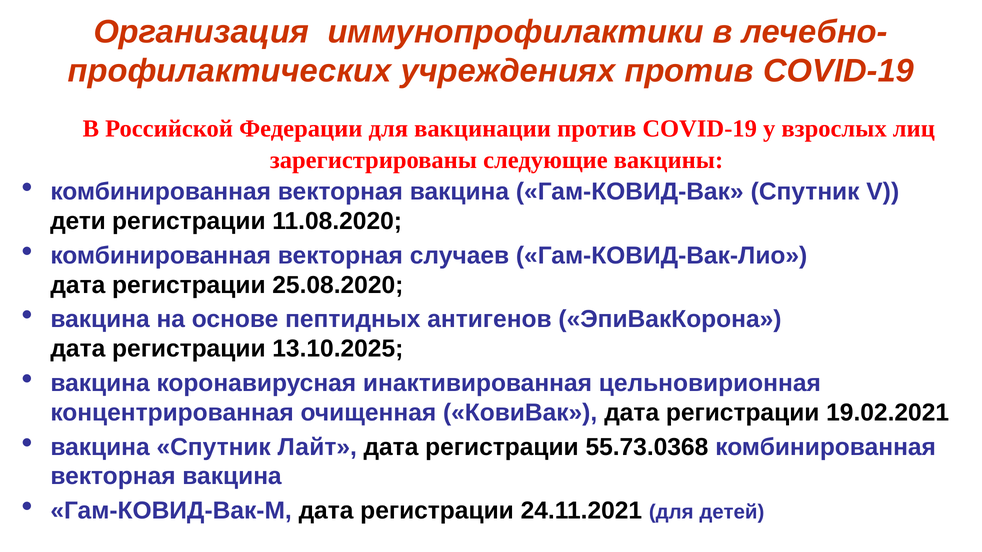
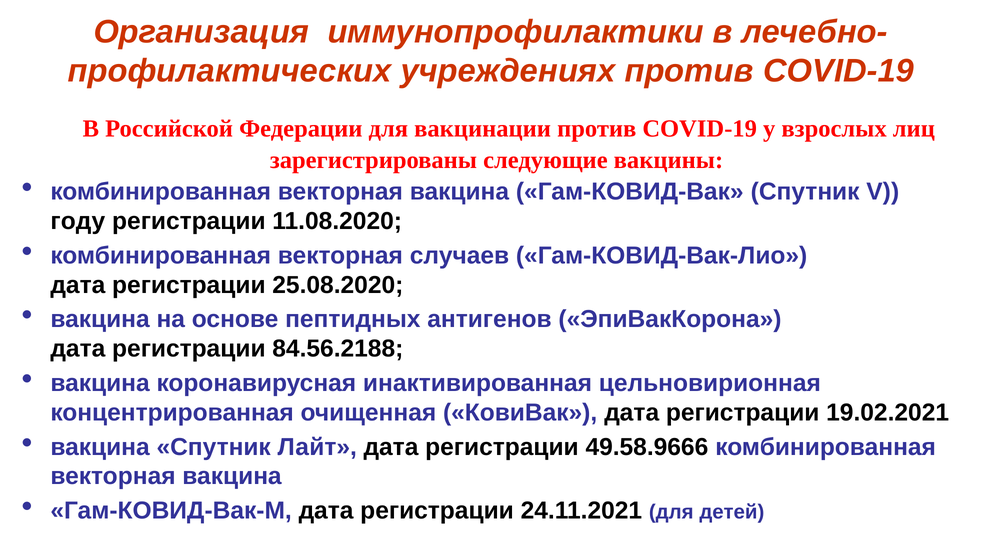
дети: дети -> году
13.10.2025: 13.10.2025 -> 84.56.2188
55.73.0368: 55.73.0368 -> 49.58.9666
